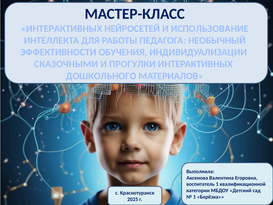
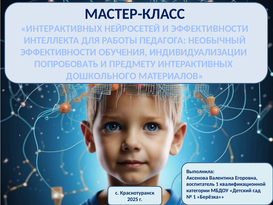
И ИСПОЛЬЗОВАНИЕ: ИСПОЛЬЗОВАНИЕ -> ЭФФЕКТИВНОСТИ
СКАЗОЧНЫМИ: СКАЗОЧНЫМИ -> ПОПРОБОВАТЬ
ПРОГУЛКИ: ПРОГУЛКИ -> ПРЕДМЕТУ
